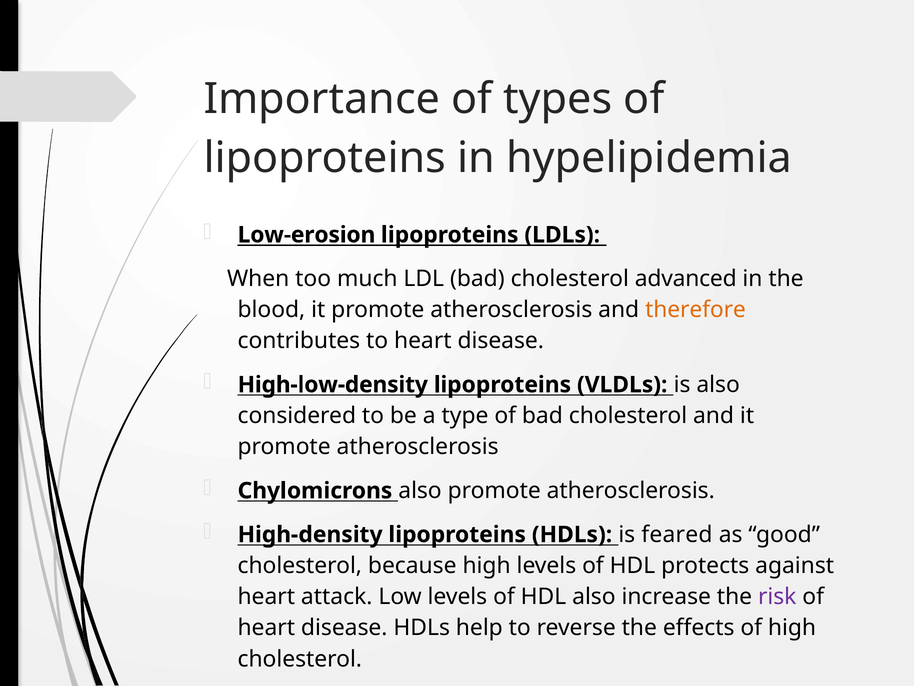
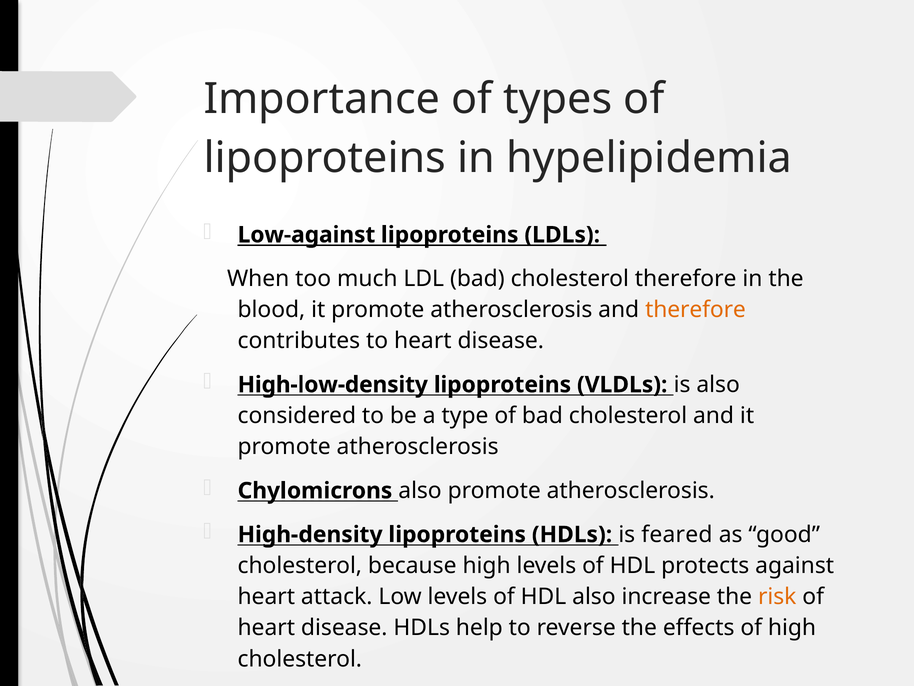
Low-erosion: Low-erosion -> Low-against
cholesterol advanced: advanced -> therefore
risk colour: purple -> orange
